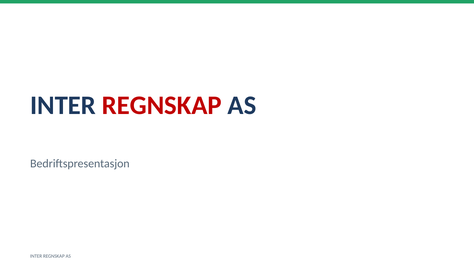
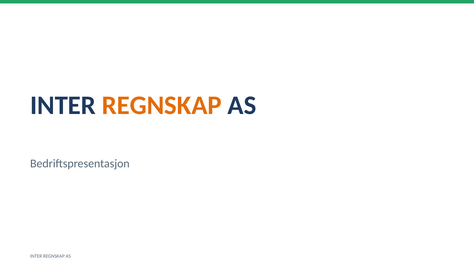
REGNSKAP at (162, 105) colour: red -> orange
